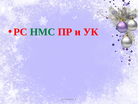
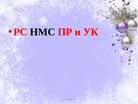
НМС colour: green -> black
